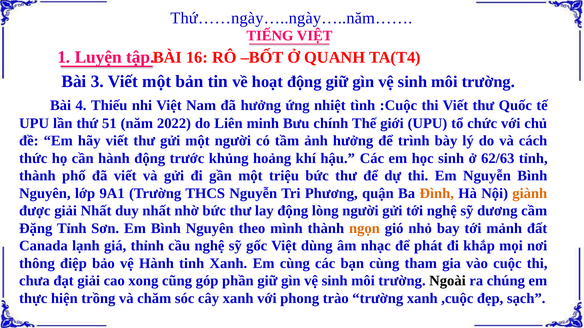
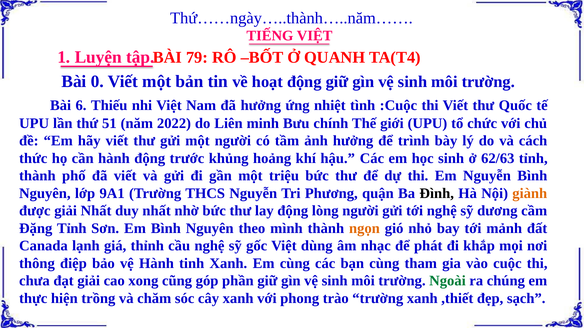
Thứ……ngày…..ngày…..năm……: Thứ……ngày…..ngày…..năm…… -> Thứ……ngày…..thành…..năm……
16: 16 -> 79
3: 3 -> 0
4: 4 -> 6
Đình colour: orange -> black
Ngoài colour: black -> green
,cuộc: ,cuộc -> ,thiết
